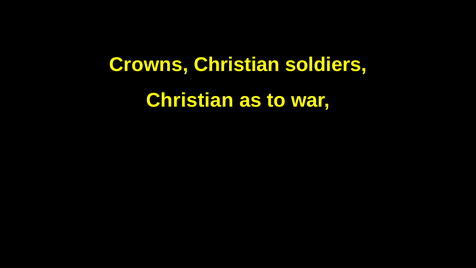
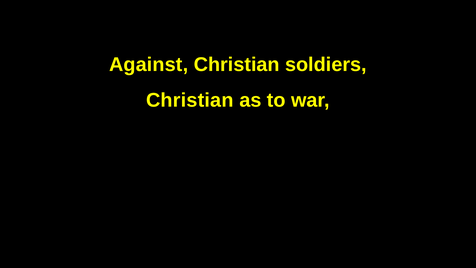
Crowns: Crowns -> Against
